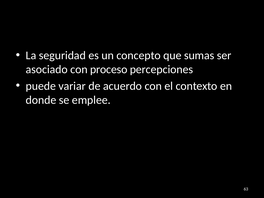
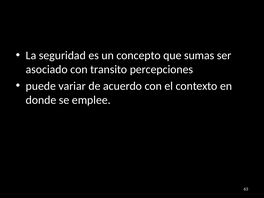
proceso: proceso -> transito
